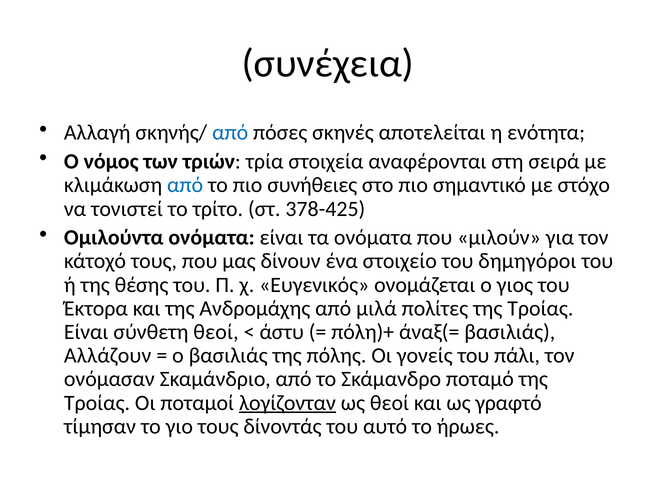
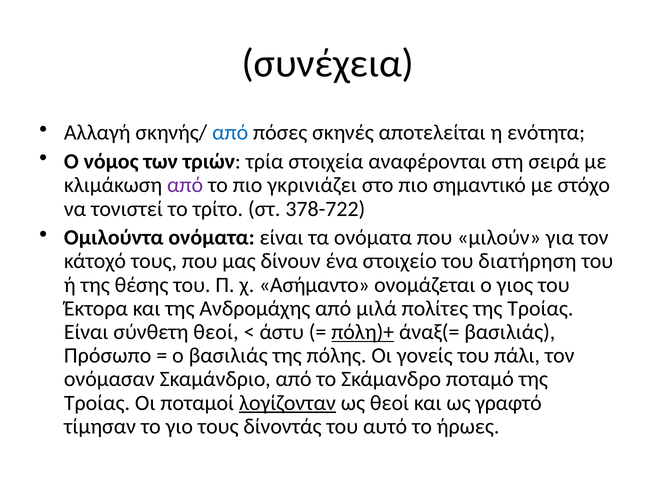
από at (185, 185) colour: blue -> purple
συνήθειες: συνήθειες -> γκρινιάζει
378-425: 378-425 -> 378-722
δημηγόροι: δημηγόροι -> διατήρηση
Ευγενικός: Ευγενικός -> Ασήμαντο
πόλη)+ underline: none -> present
Αλλάζουν: Αλλάζουν -> Πρόσωπο
